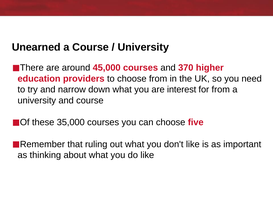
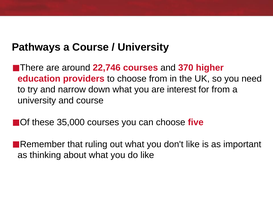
Unearned: Unearned -> Pathways
45,000: 45,000 -> 22,746
